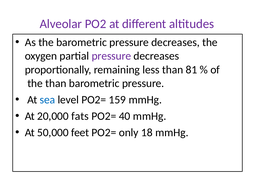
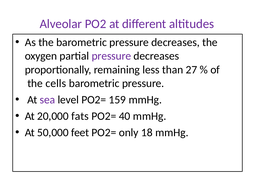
81: 81 -> 27
the than: than -> cells
sea colour: blue -> purple
